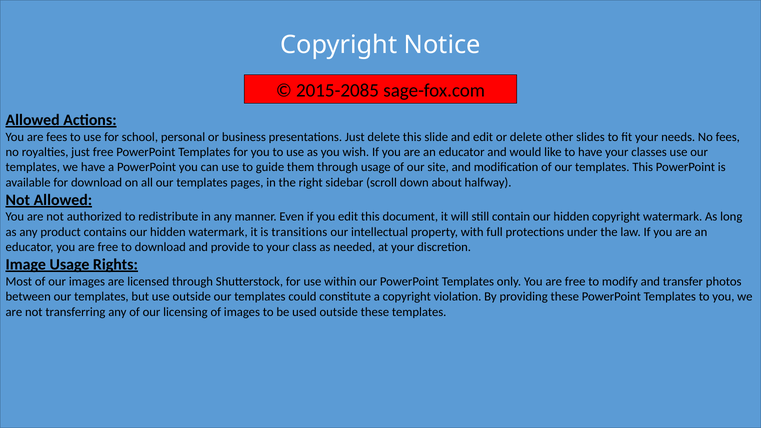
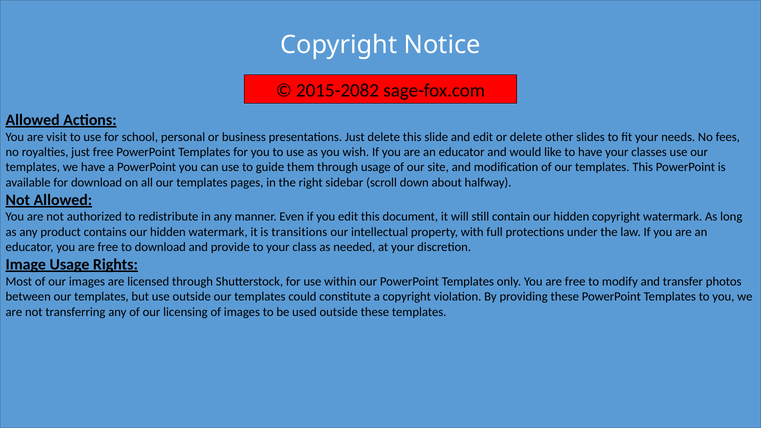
2015-2085: 2015-2085 -> 2015-2082
are fees: fees -> visit
